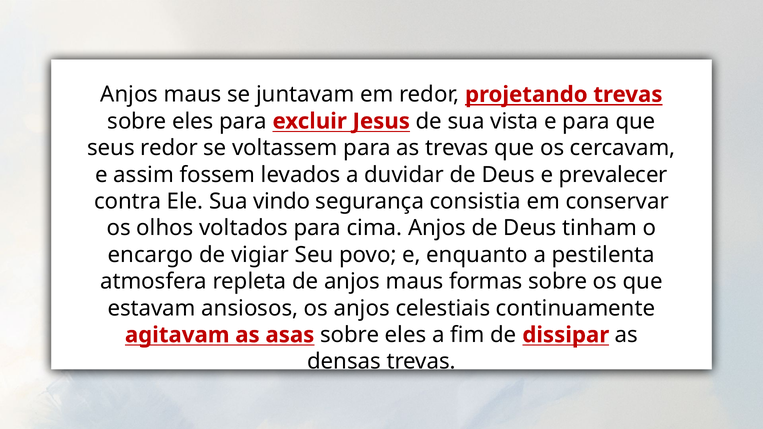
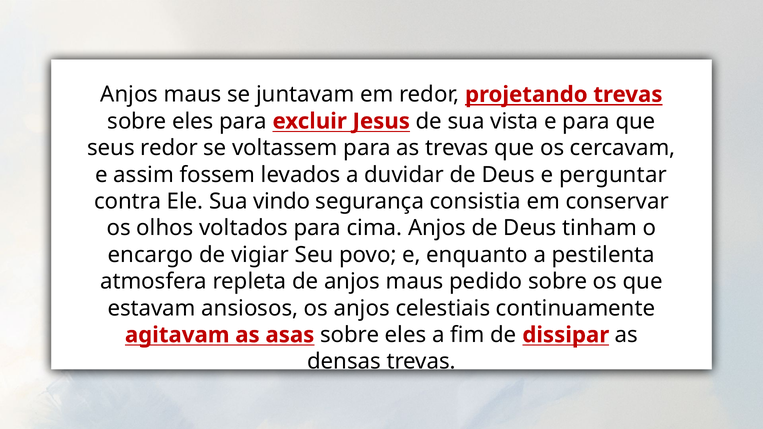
prevalecer: prevalecer -> perguntar
formas: formas -> pedido
